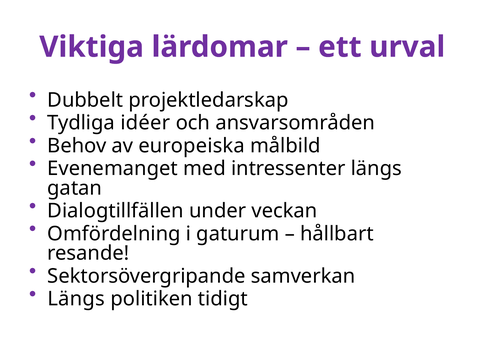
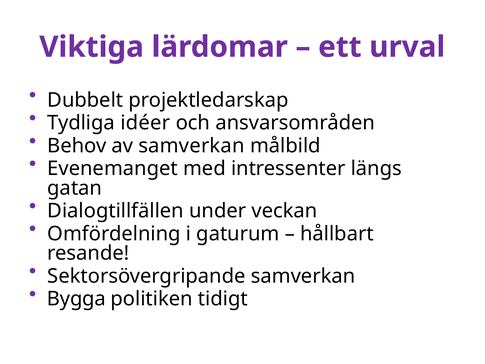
av europeiska: europeiska -> samverkan
Längs at (76, 299): Längs -> Bygga
